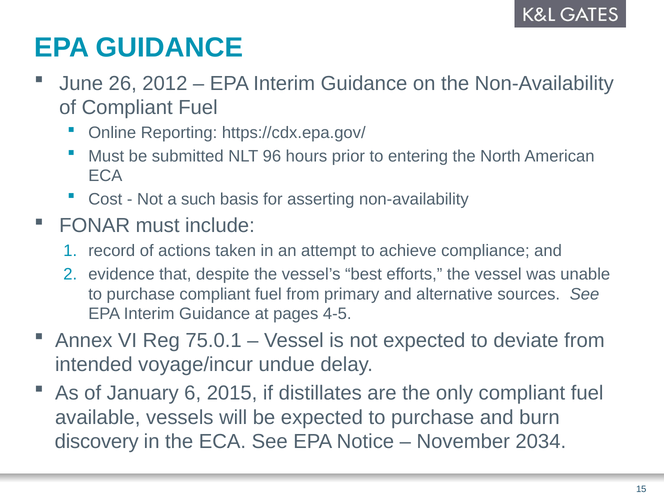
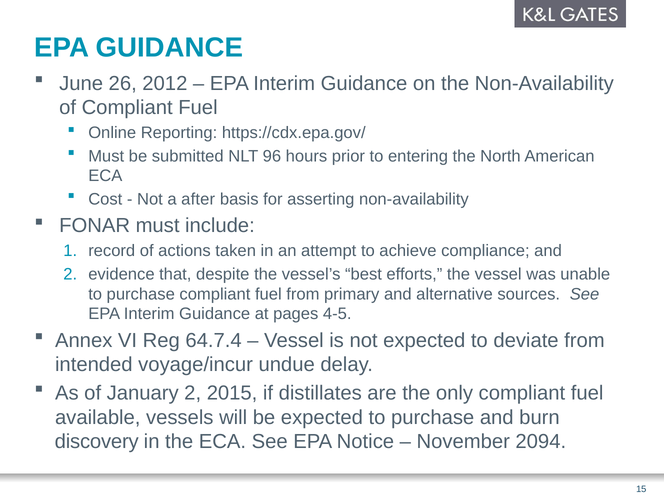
such: such -> after
75.0.1: 75.0.1 -> 64.7.4
January 6: 6 -> 2
2034: 2034 -> 2094
